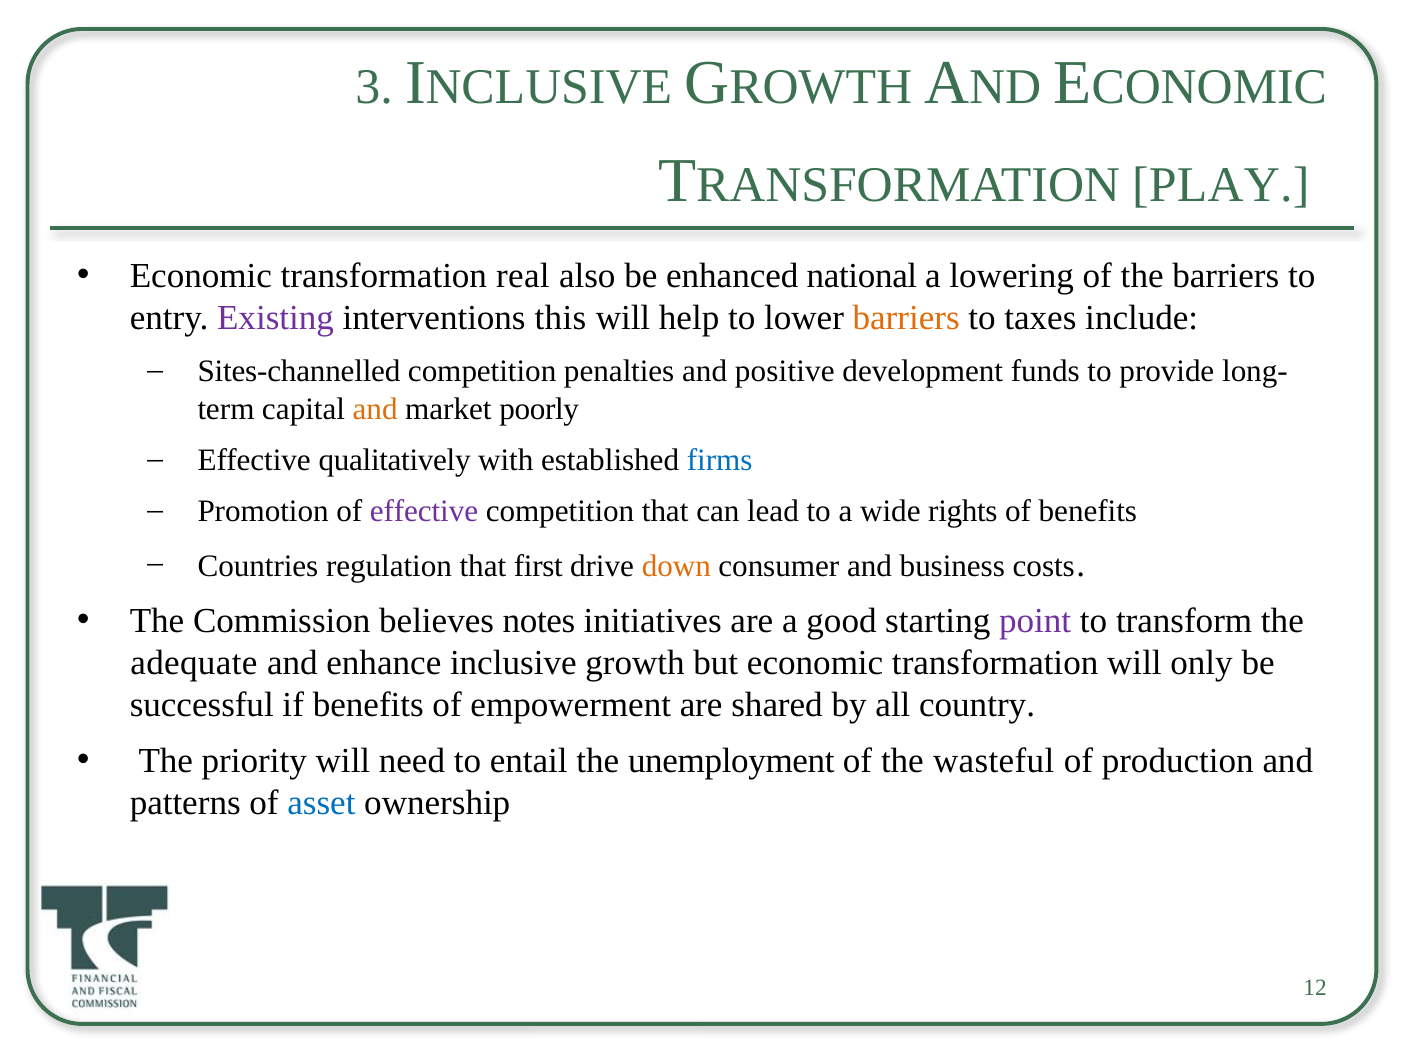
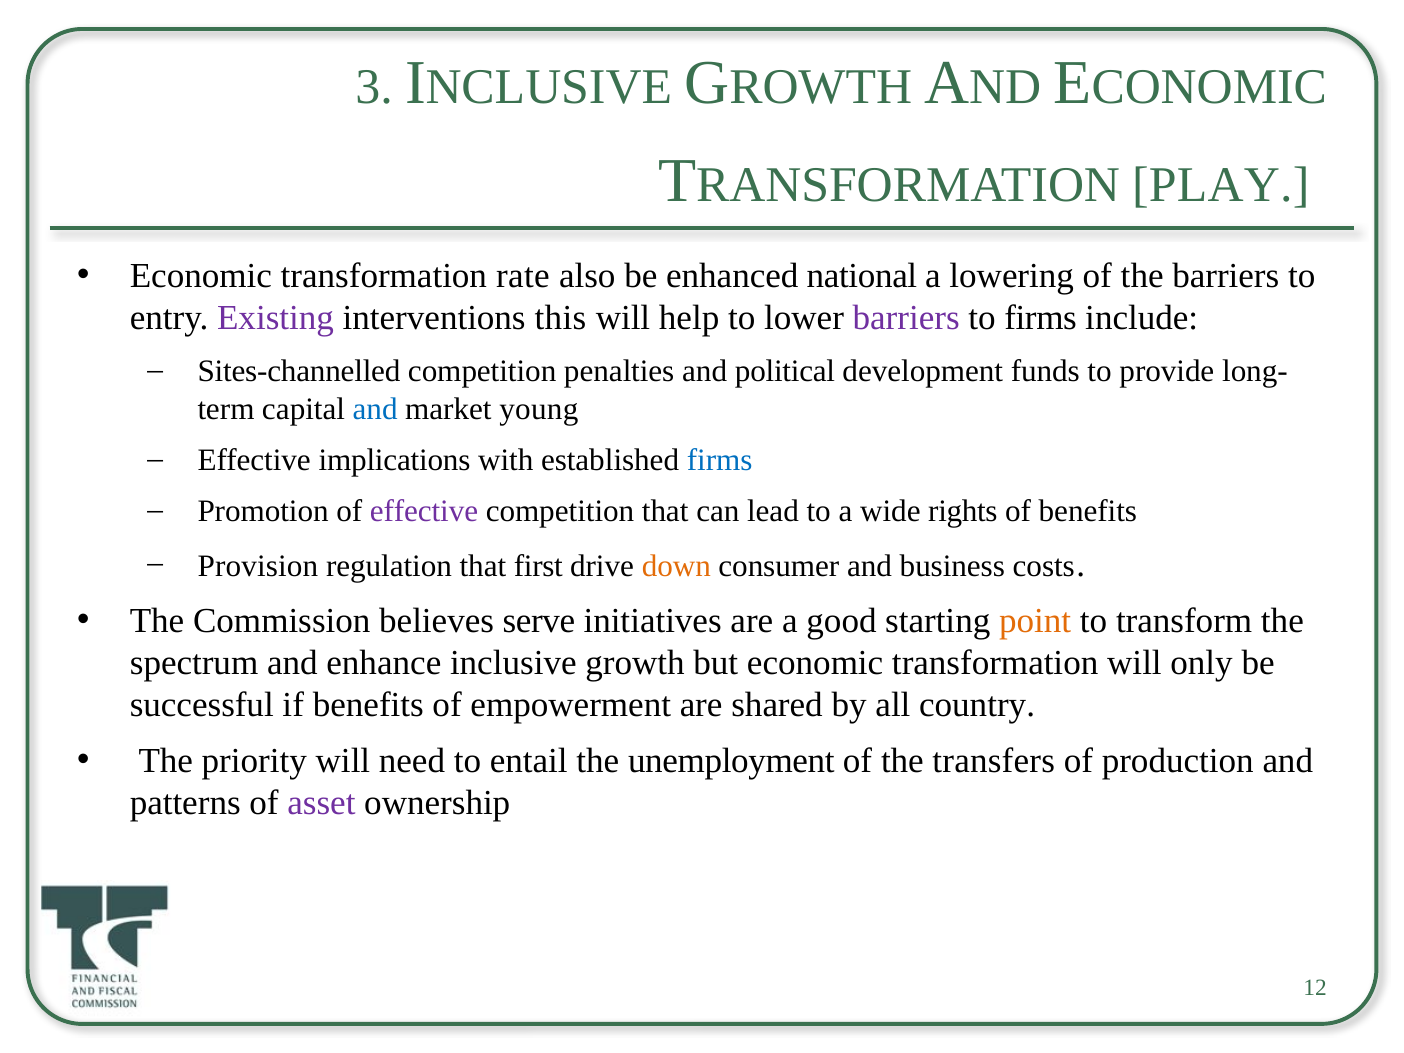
real: real -> rate
barriers at (906, 318) colour: orange -> purple
to taxes: taxes -> firms
positive: positive -> political
and at (375, 409) colour: orange -> blue
poorly: poorly -> young
qualitatively: qualitatively -> implications
Countries: Countries -> Provision
notes: notes -> serve
point colour: purple -> orange
adequate: adequate -> spectrum
wasteful: wasteful -> transfers
asset colour: blue -> purple
